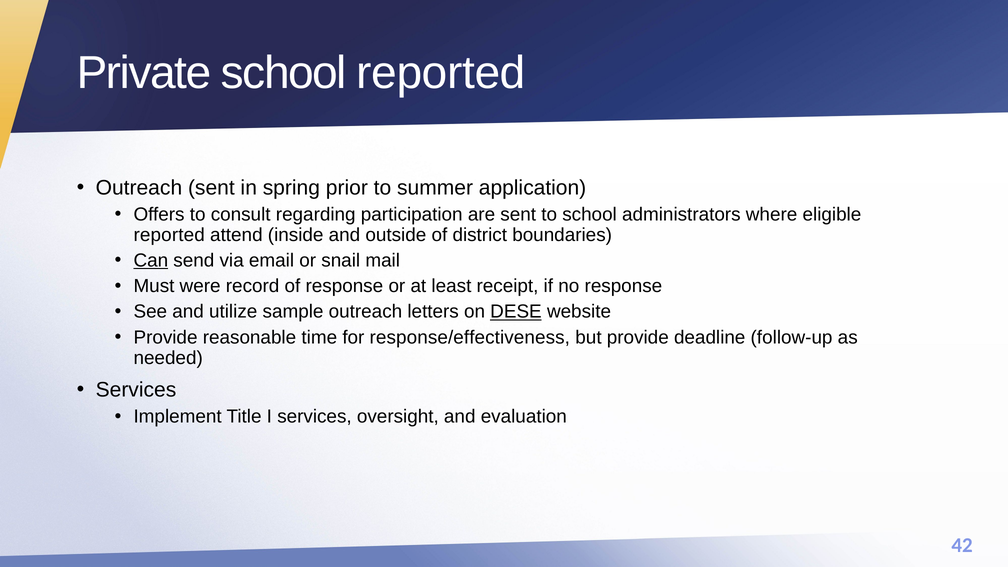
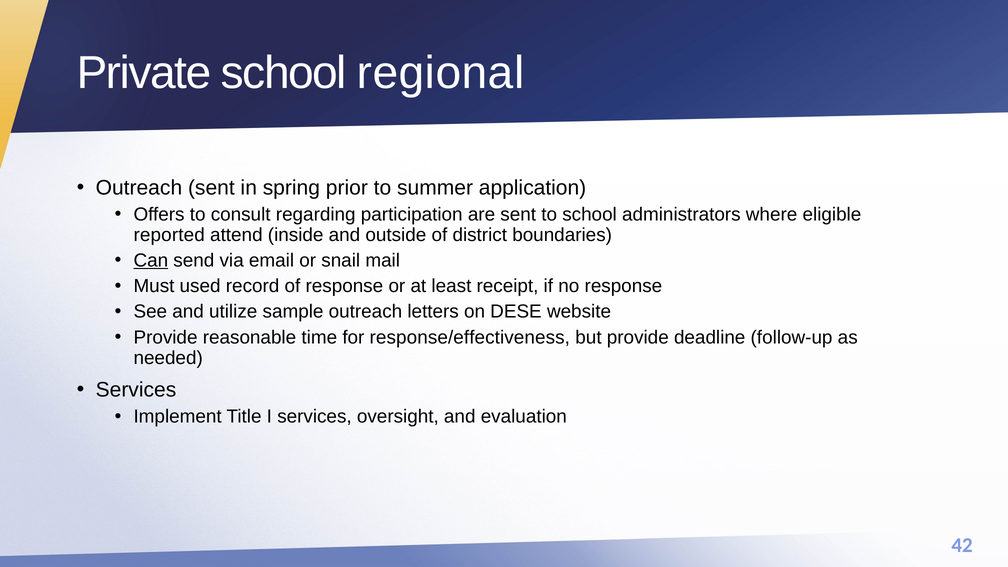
school reported: reported -> regional
were: were -> used
DESE underline: present -> none
